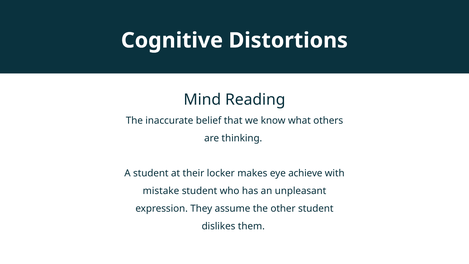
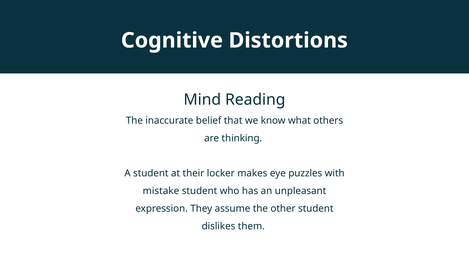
achieve: achieve -> puzzles
